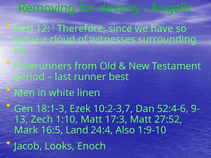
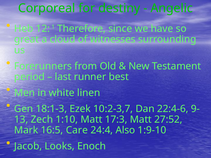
Removing: Removing -> Corporeal
52:4-6: 52:4-6 -> 22:4-6
Land: Land -> Care
